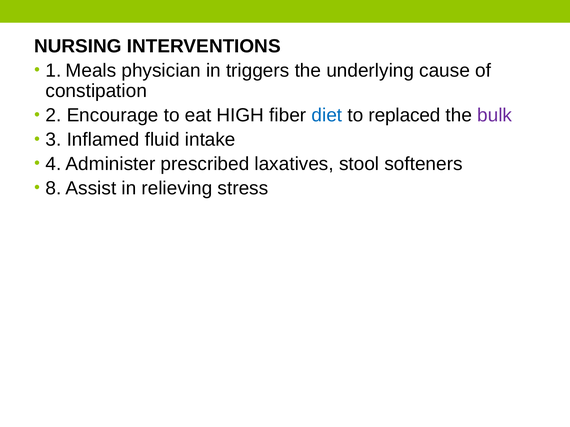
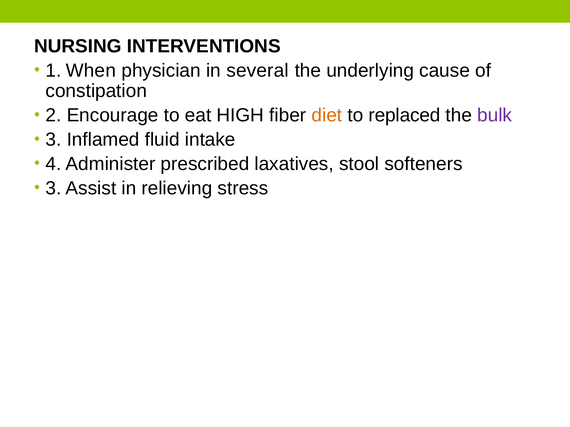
Meals: Meals -> When
triggers: triggers -> several
diet colour: blue -> orange
8 at (54, 188): 8 -> 3
